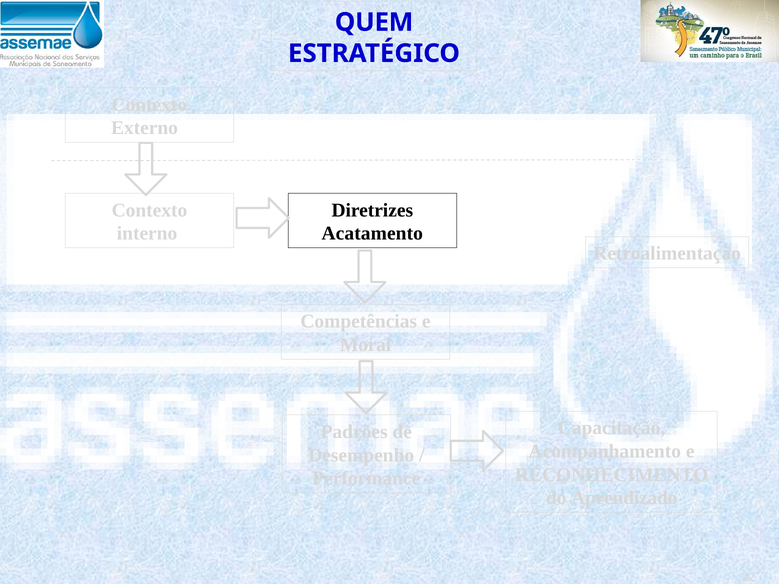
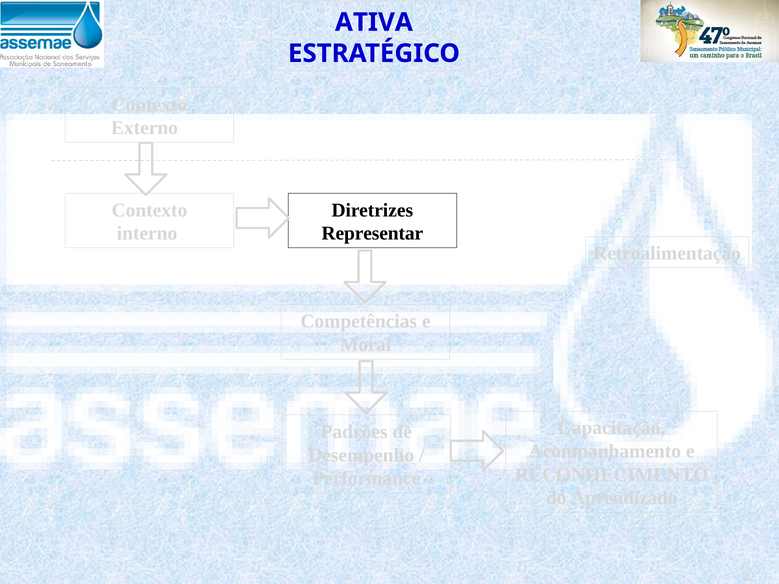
QUEM: QUEM -> ATIVA
Acatamento: Acatamento -> Representar
